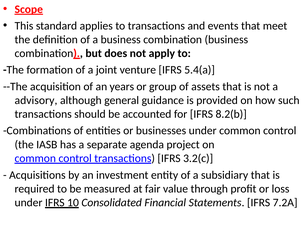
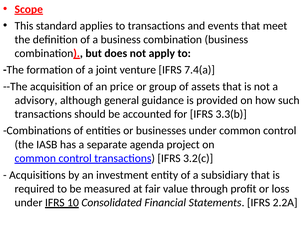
5.4(a: 5.4(a -> 7.4(a
years: years -> price
8.2(b: 8.2(b -> 3.3(b
7.2A: 7.2A -> 2.2A
